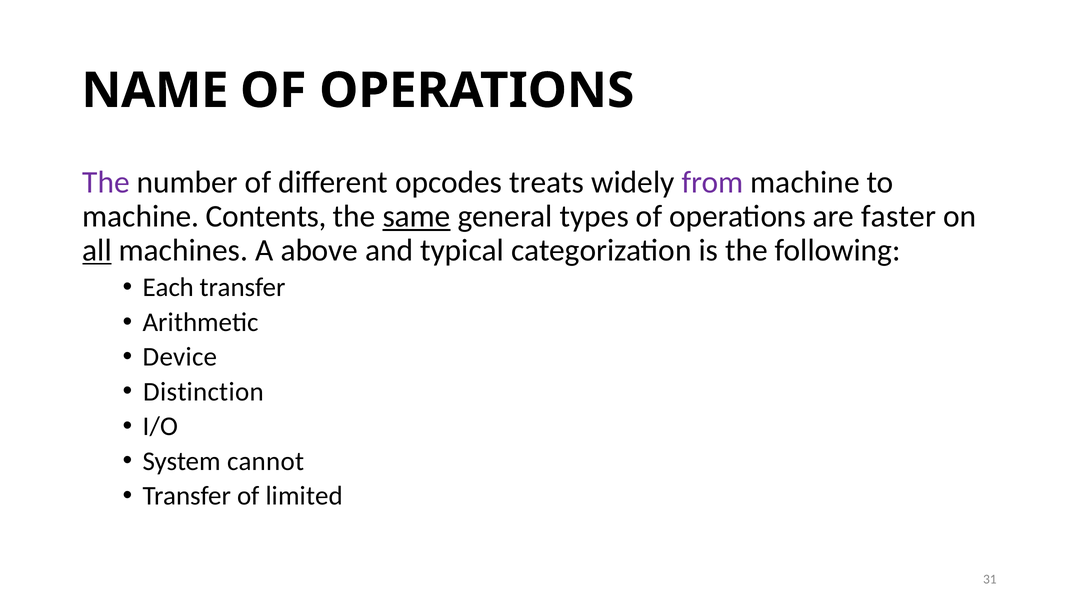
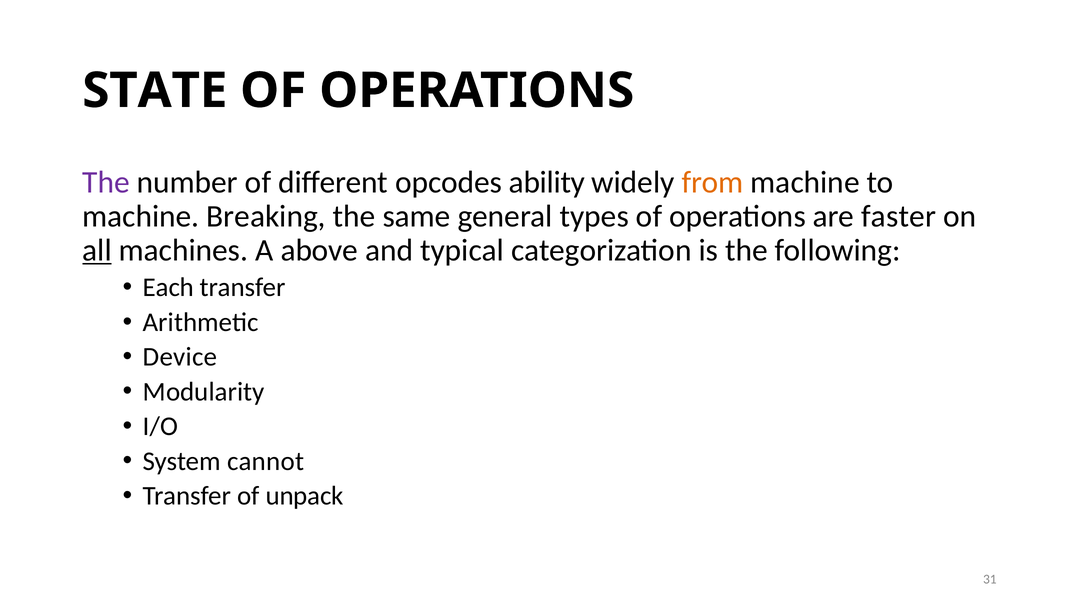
NAME: NAME -> STATE
treats: treats -> ability
from colour: purple -> orange
Contents: Contents -> Breaking
same underline: present -> none
Distinction: Distinction -> Modularity
limited: limited -> unpack
